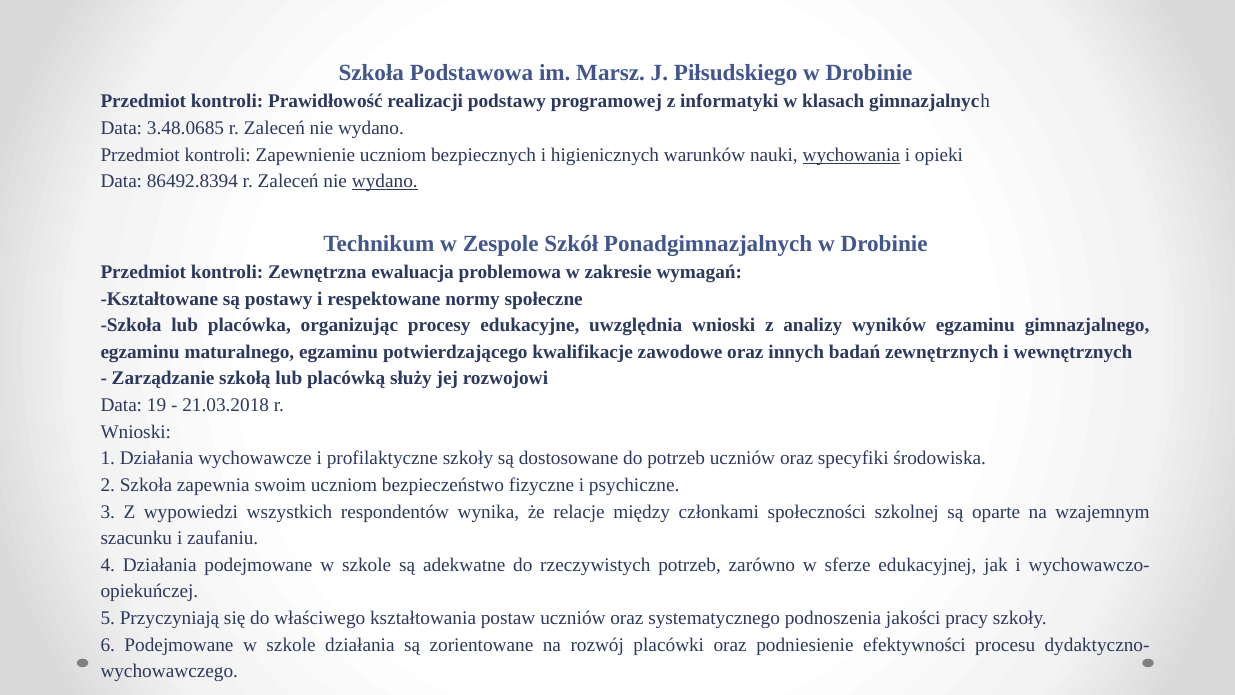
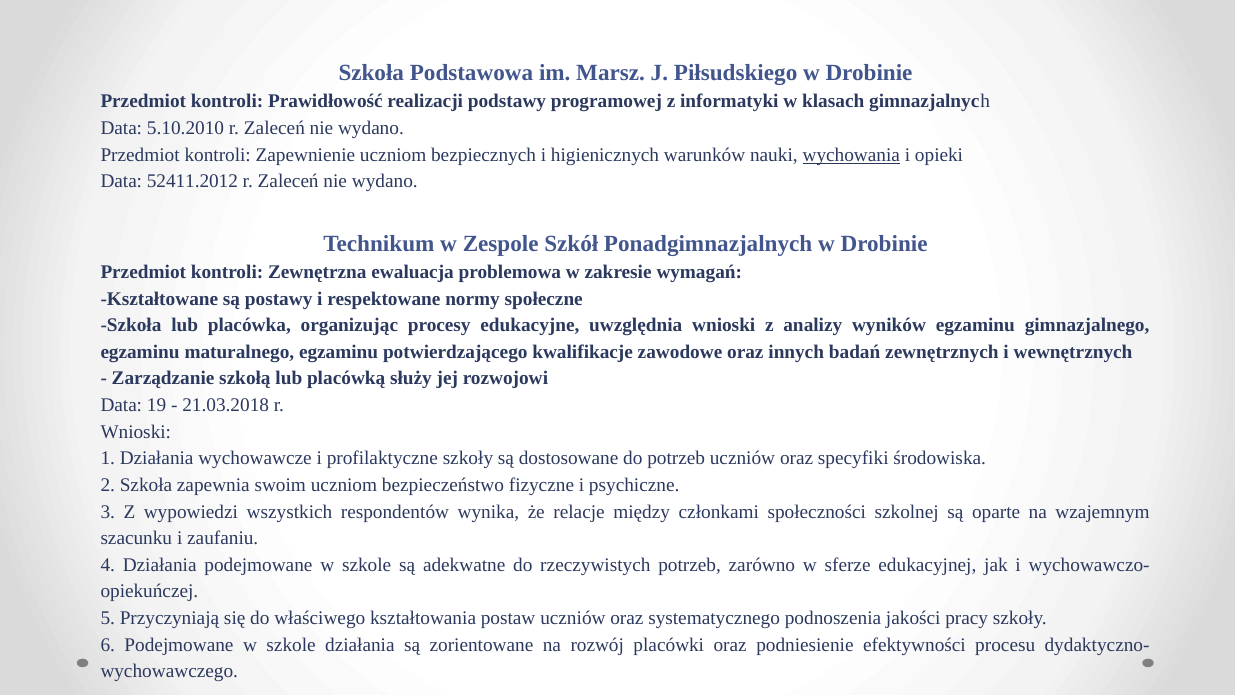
3.48.0685: 3.48.0685 -> 5.10.2010
86492.8394: 86492.8394 -> 52411.2012
wydano at (385, 181) underline: present -> none
